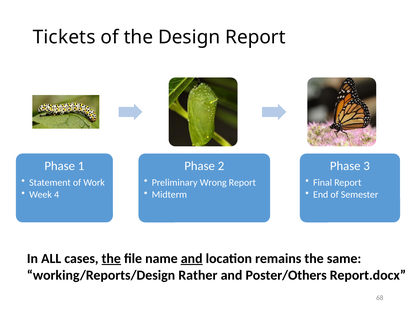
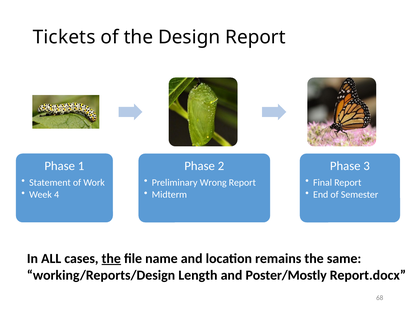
and at (192, 259) underline: present -> none
Rather: Rather -> Length
Poster/Others: Poster/Others -> Poster/Mostly
